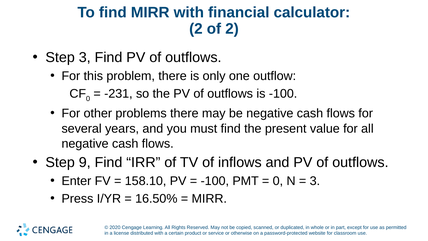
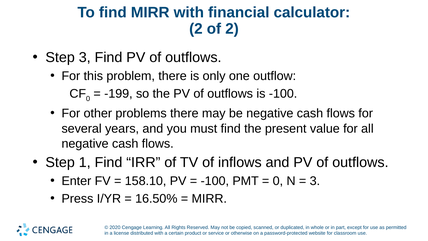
-231: -231 -> -199
9: 9 -> 1
